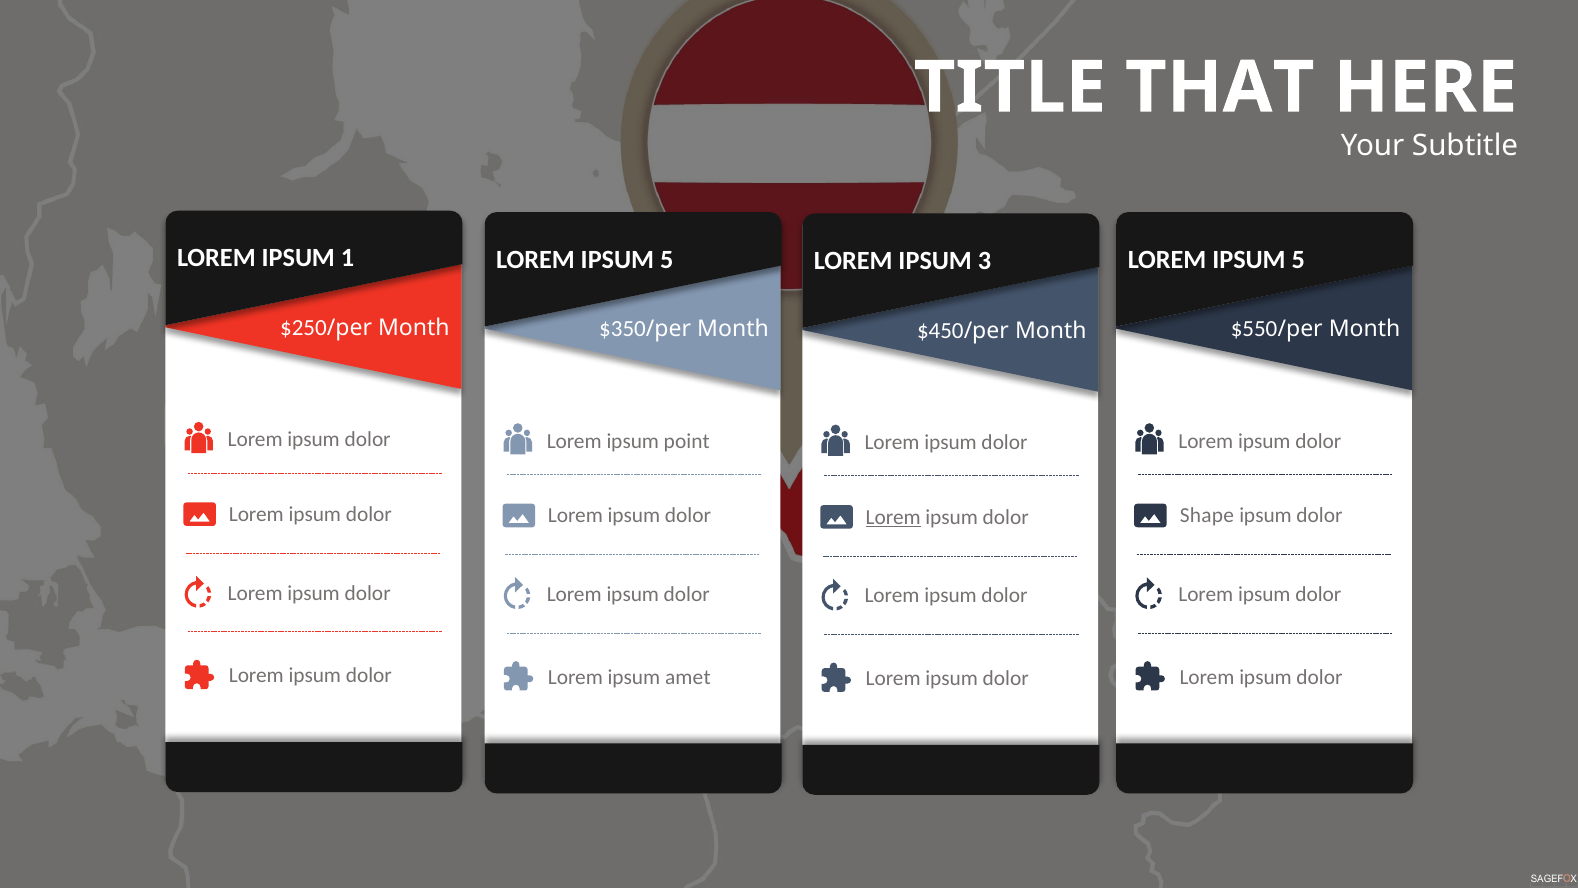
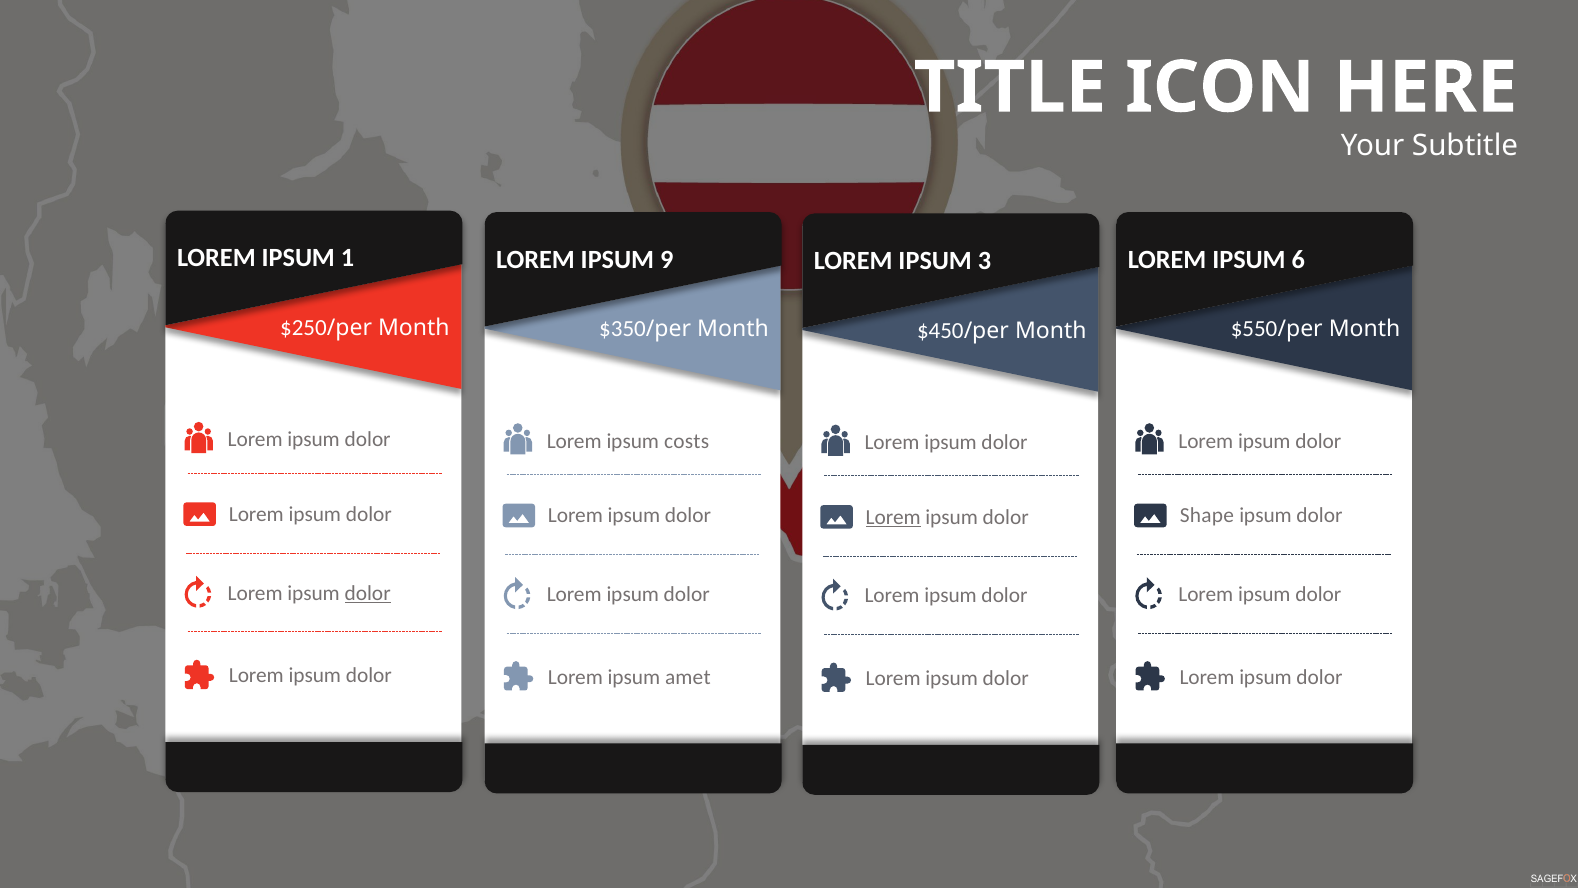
THAT: THAT -> ICON
5 at (667, 259): 5 -> 9
5 at (1298, 259): 5 -> 6
point: point -> costs
dolor at (368, 593) underline: none -> present
